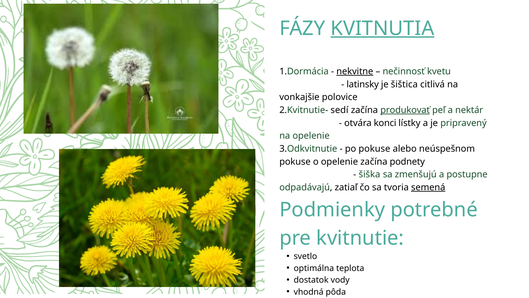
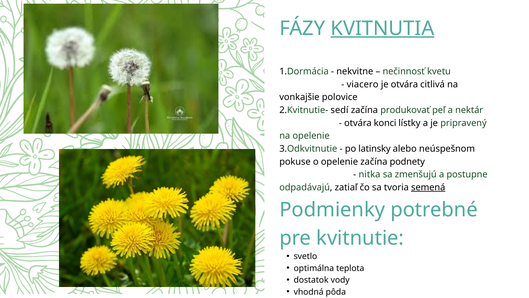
nekvitne underline: present -> none
latinsky: latinsky -> viacero
je šištica: šištica -> otvára
produkovať underline: present -> none
po pokuse: pokuse -> latinsky
šiška: šiška -> nitka
